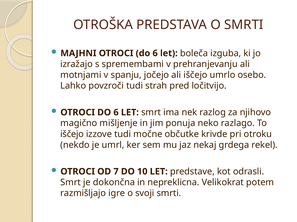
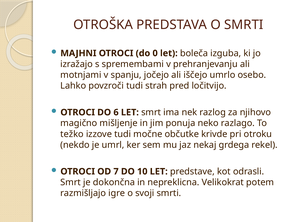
MAJHNI OTROCI do 6: 6 -> 0
iščejo at (72, 134): iščejo -> težko
